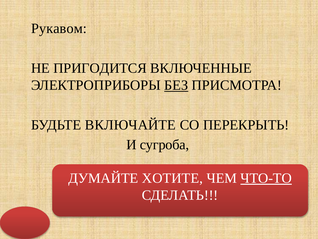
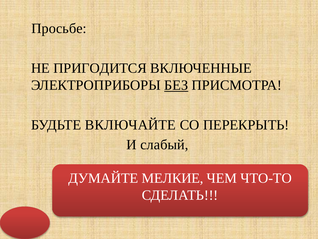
Рукавом: Рукавом -> Просьбе
сугроба: сугроба -> слабый
ХОТИТЕ: ХОТИТЕ -> МЕЛКИЕ
ЧТО-ТО underline: present -> none
